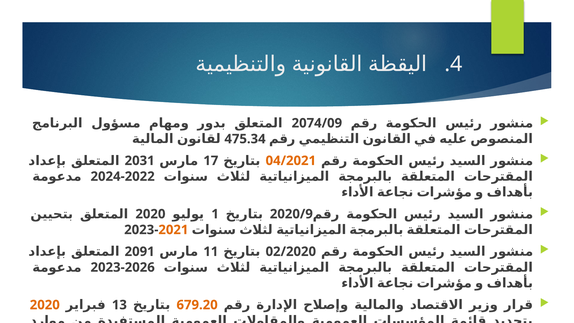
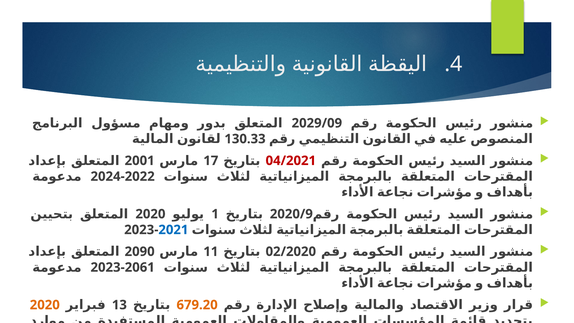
2074/09: 2074/09 -> 2029/09
475.34: 475.34 -> 130.33
2031: 2031 -> 2001
04/2021 colour: orange -> red
2021 colour: orange -> blue
2091: 2091 -> 2090
2026: 2026 -> 2061
